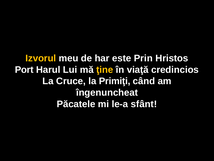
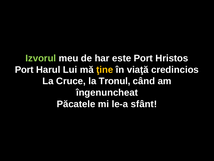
Izvorul colour: yellow -> light green
este Prin: Prin -> Port
Primiţi: Primiţi -> Tronul
